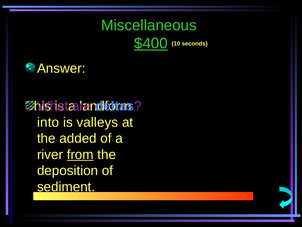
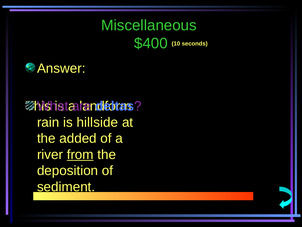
$400 underline: present -> none
into: into -> rain
valleys: valleys -> hillside
